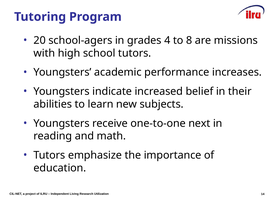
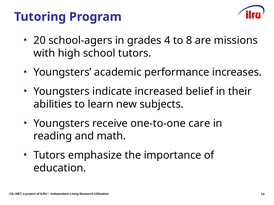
next: next -> care
